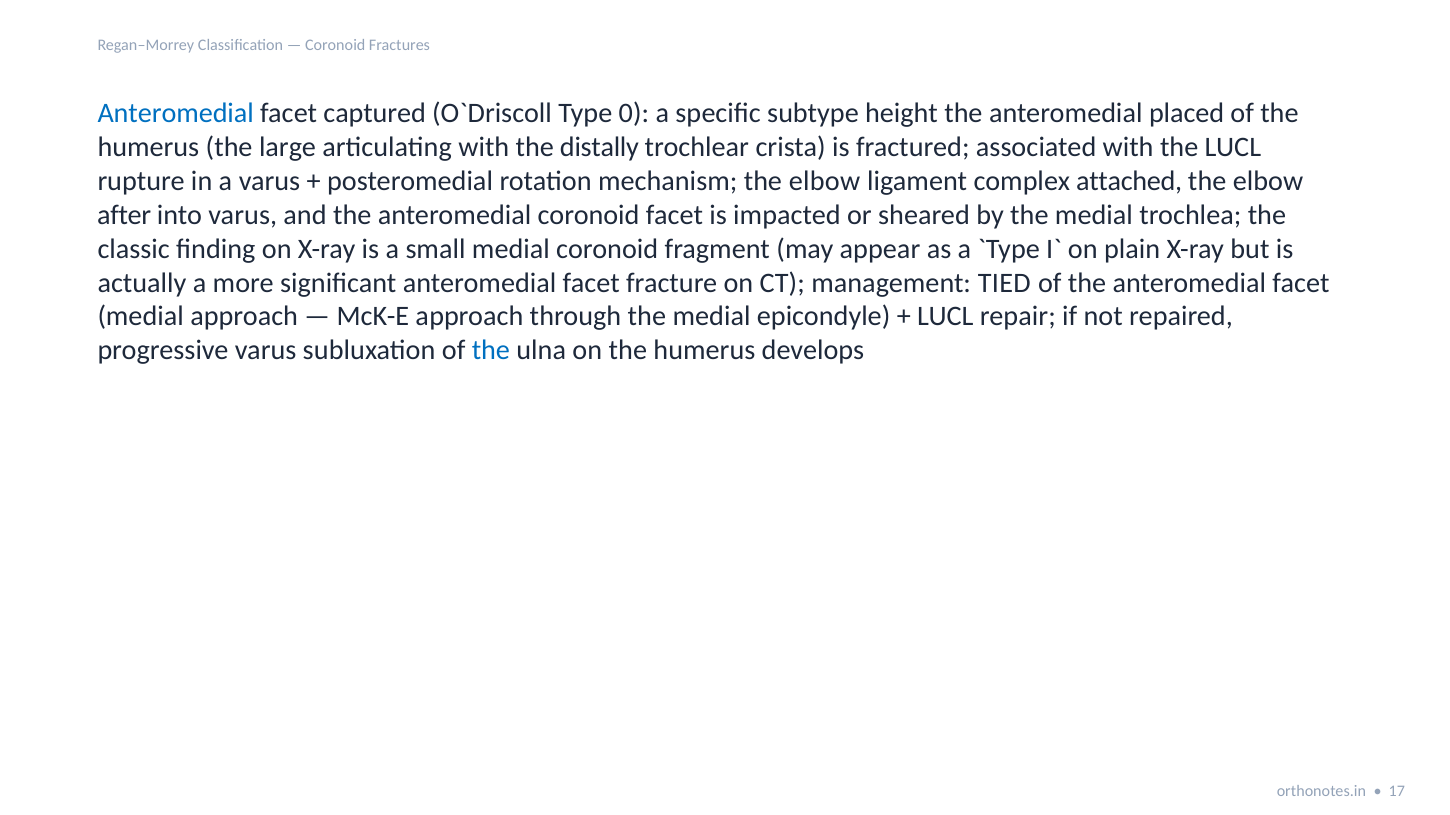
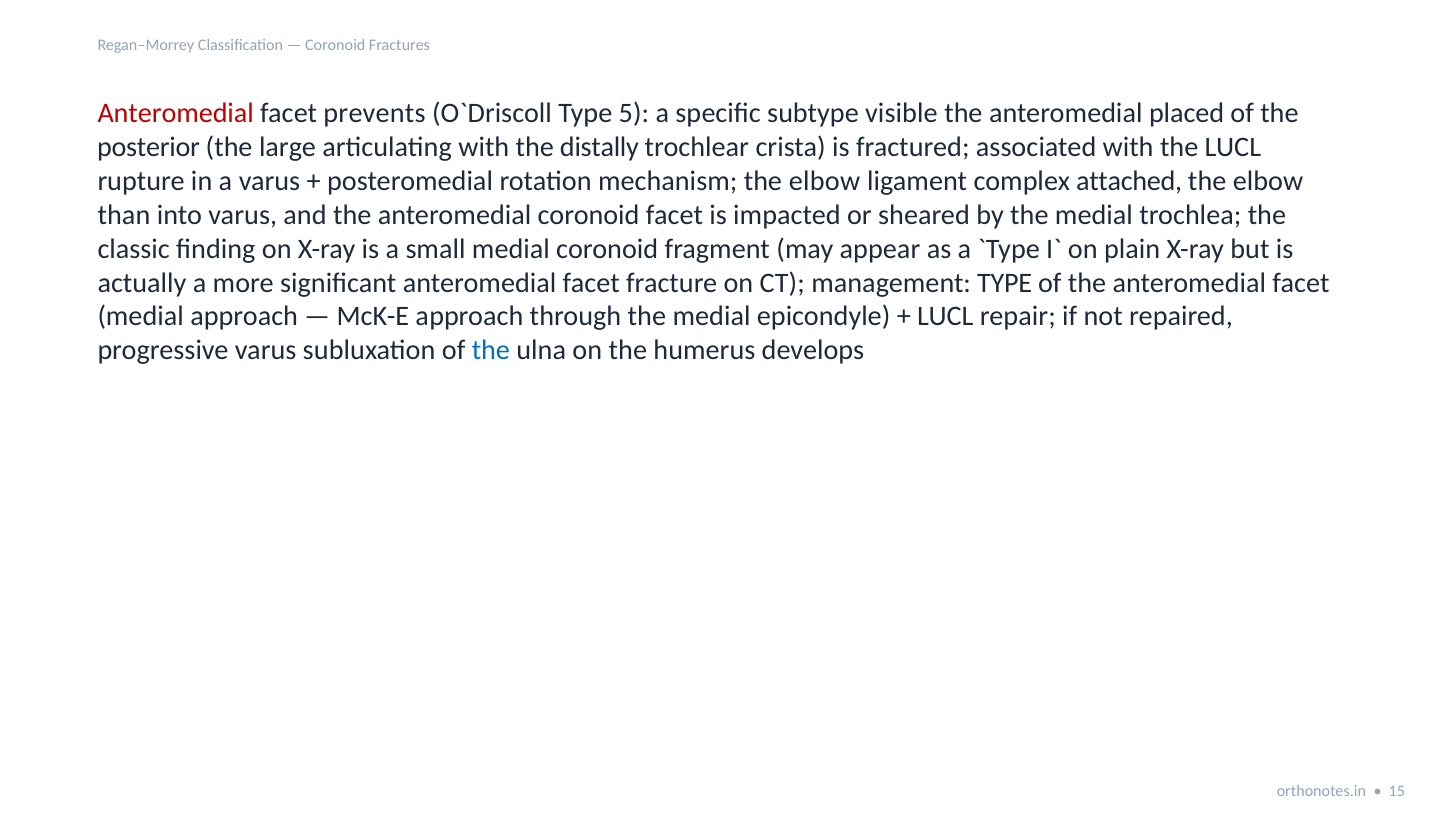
Anteromedial at (176, 114) colour: blue -> red
captured: captured -> prevents
0: 0 -> 5
height: height -> visible
humerus at (148, 148): humerus -> posterior
after: after -> than
management TIED: TIED -> TYPE
17: 17 -> 15
